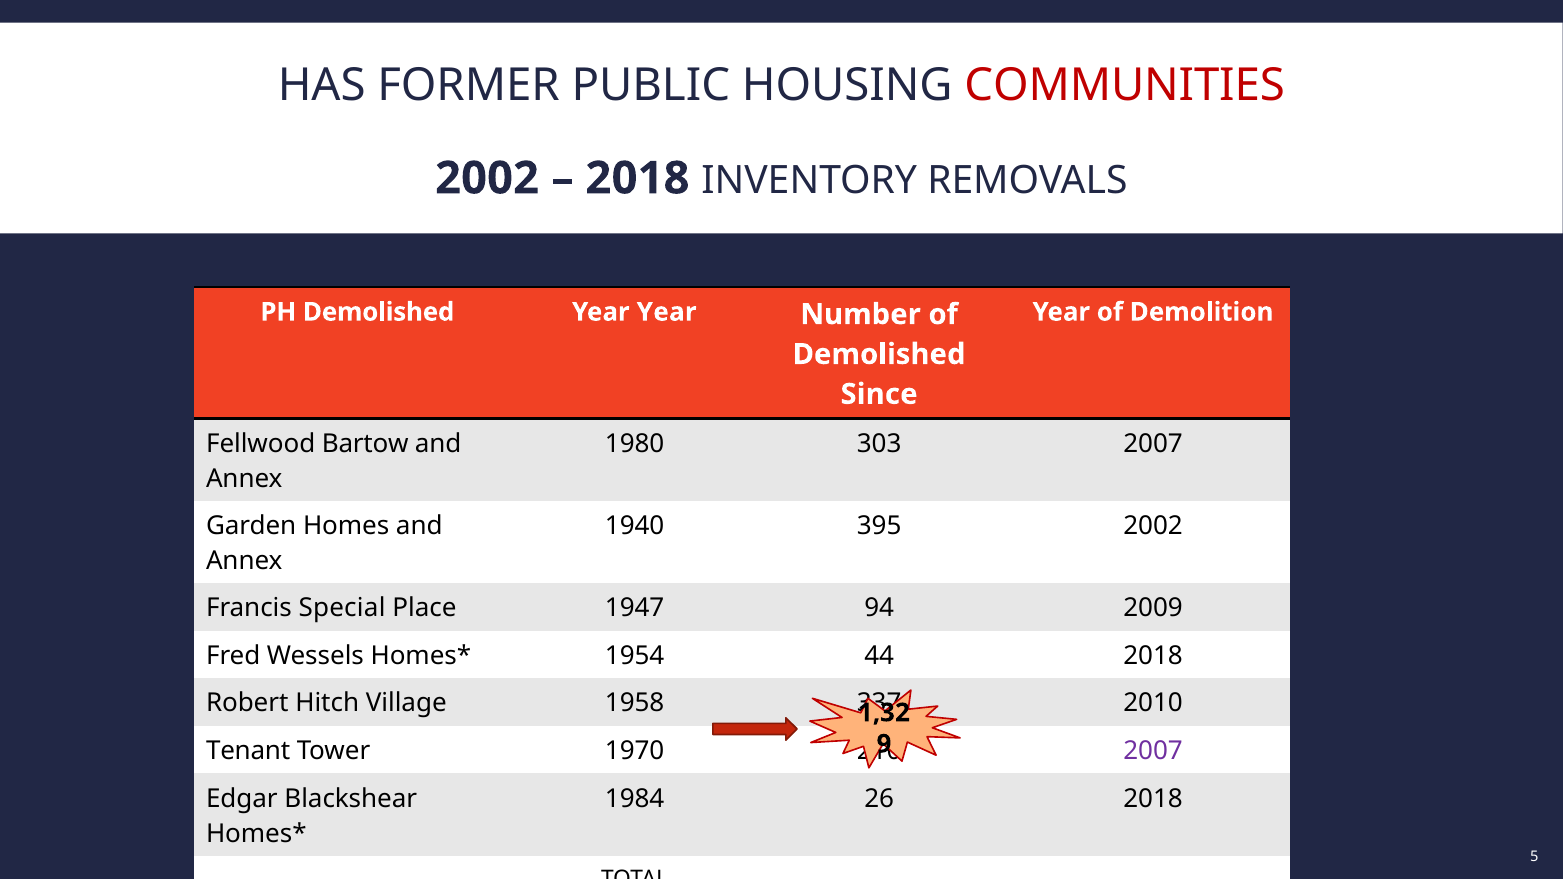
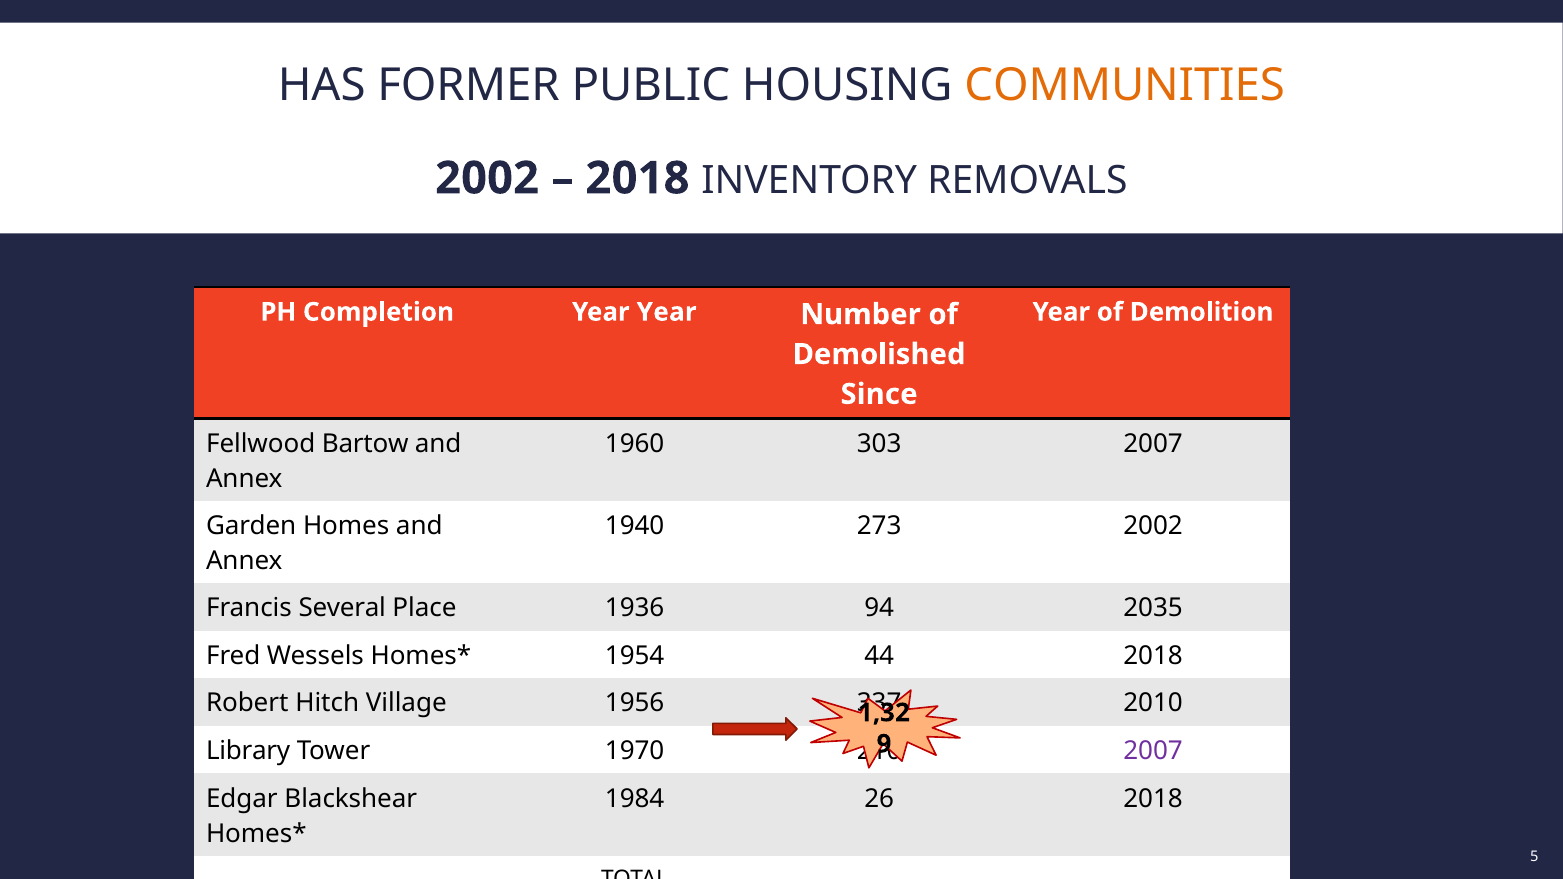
COMMUNITIES colour: red -> orange
PH Demolished: Demolished -> Completion
1980: 1980 -> 1960
395: 395 -> 273
Special: Special -> Several
1947: 1947 -> 1936
2009: 2009 -> 2035
1958: 1958 -> 1956
Tenant: Tenant -> Library
